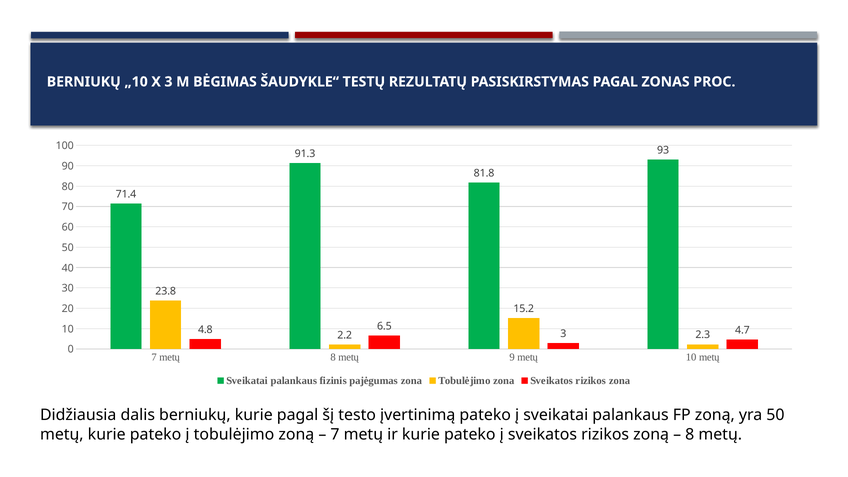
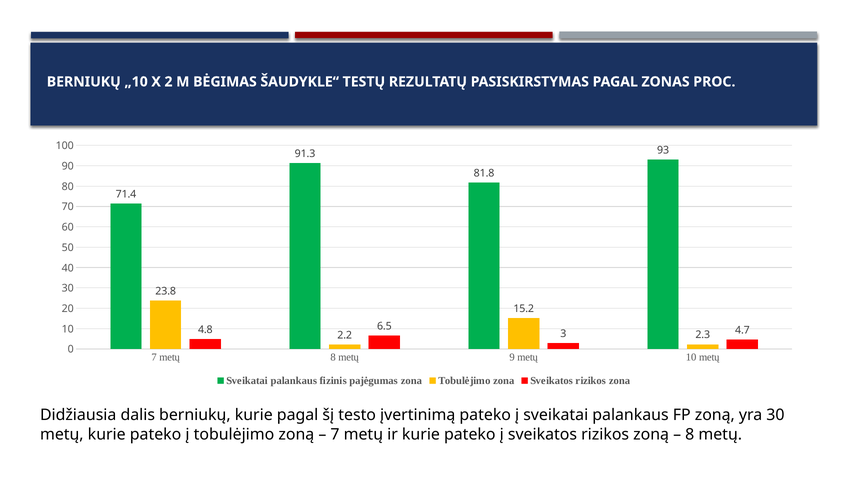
X 3: 3 -> 2
yra 50: 50 -> 30
